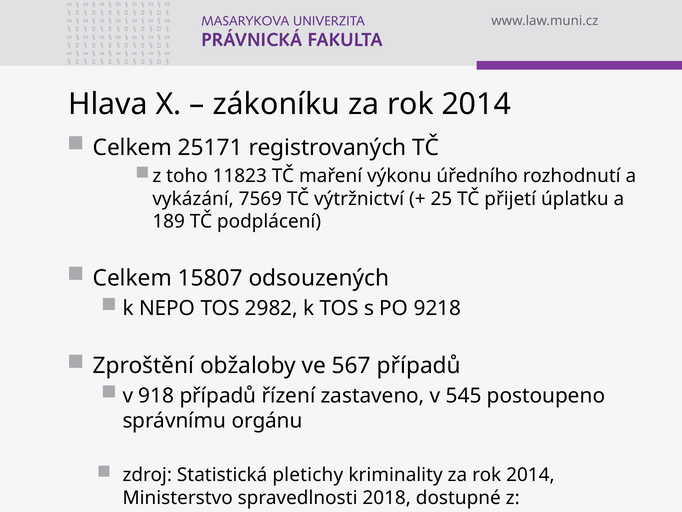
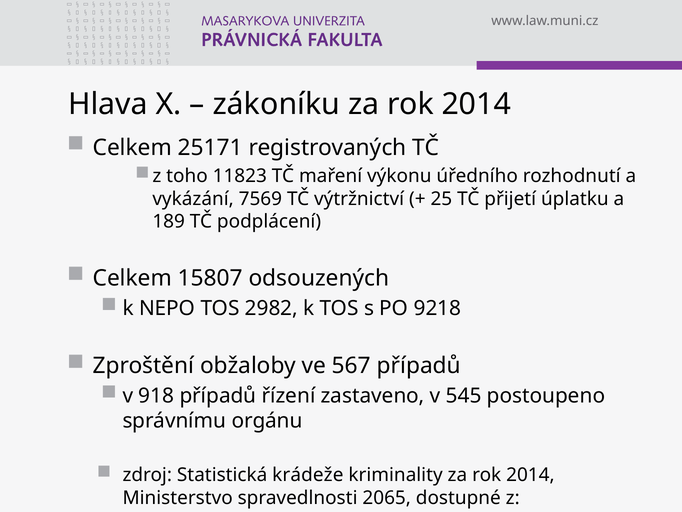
pletichy: pletichy -> krádeže
2018: 2018 -> 2065
